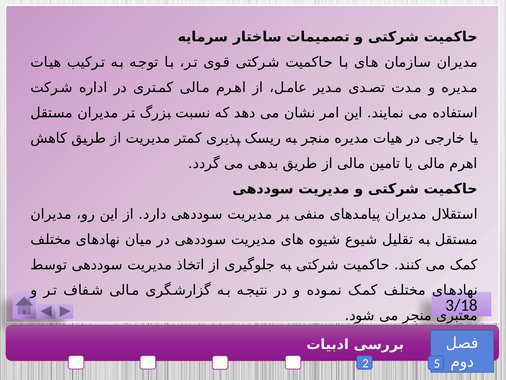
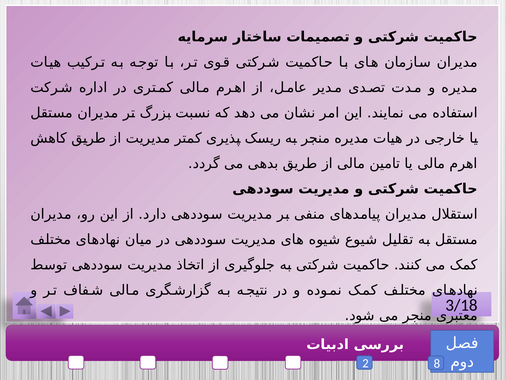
5: 5 -> 8
